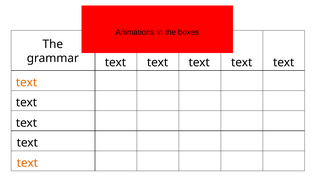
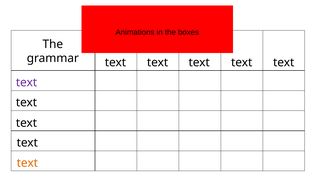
text at (27, 83) colour: orange -> purple
